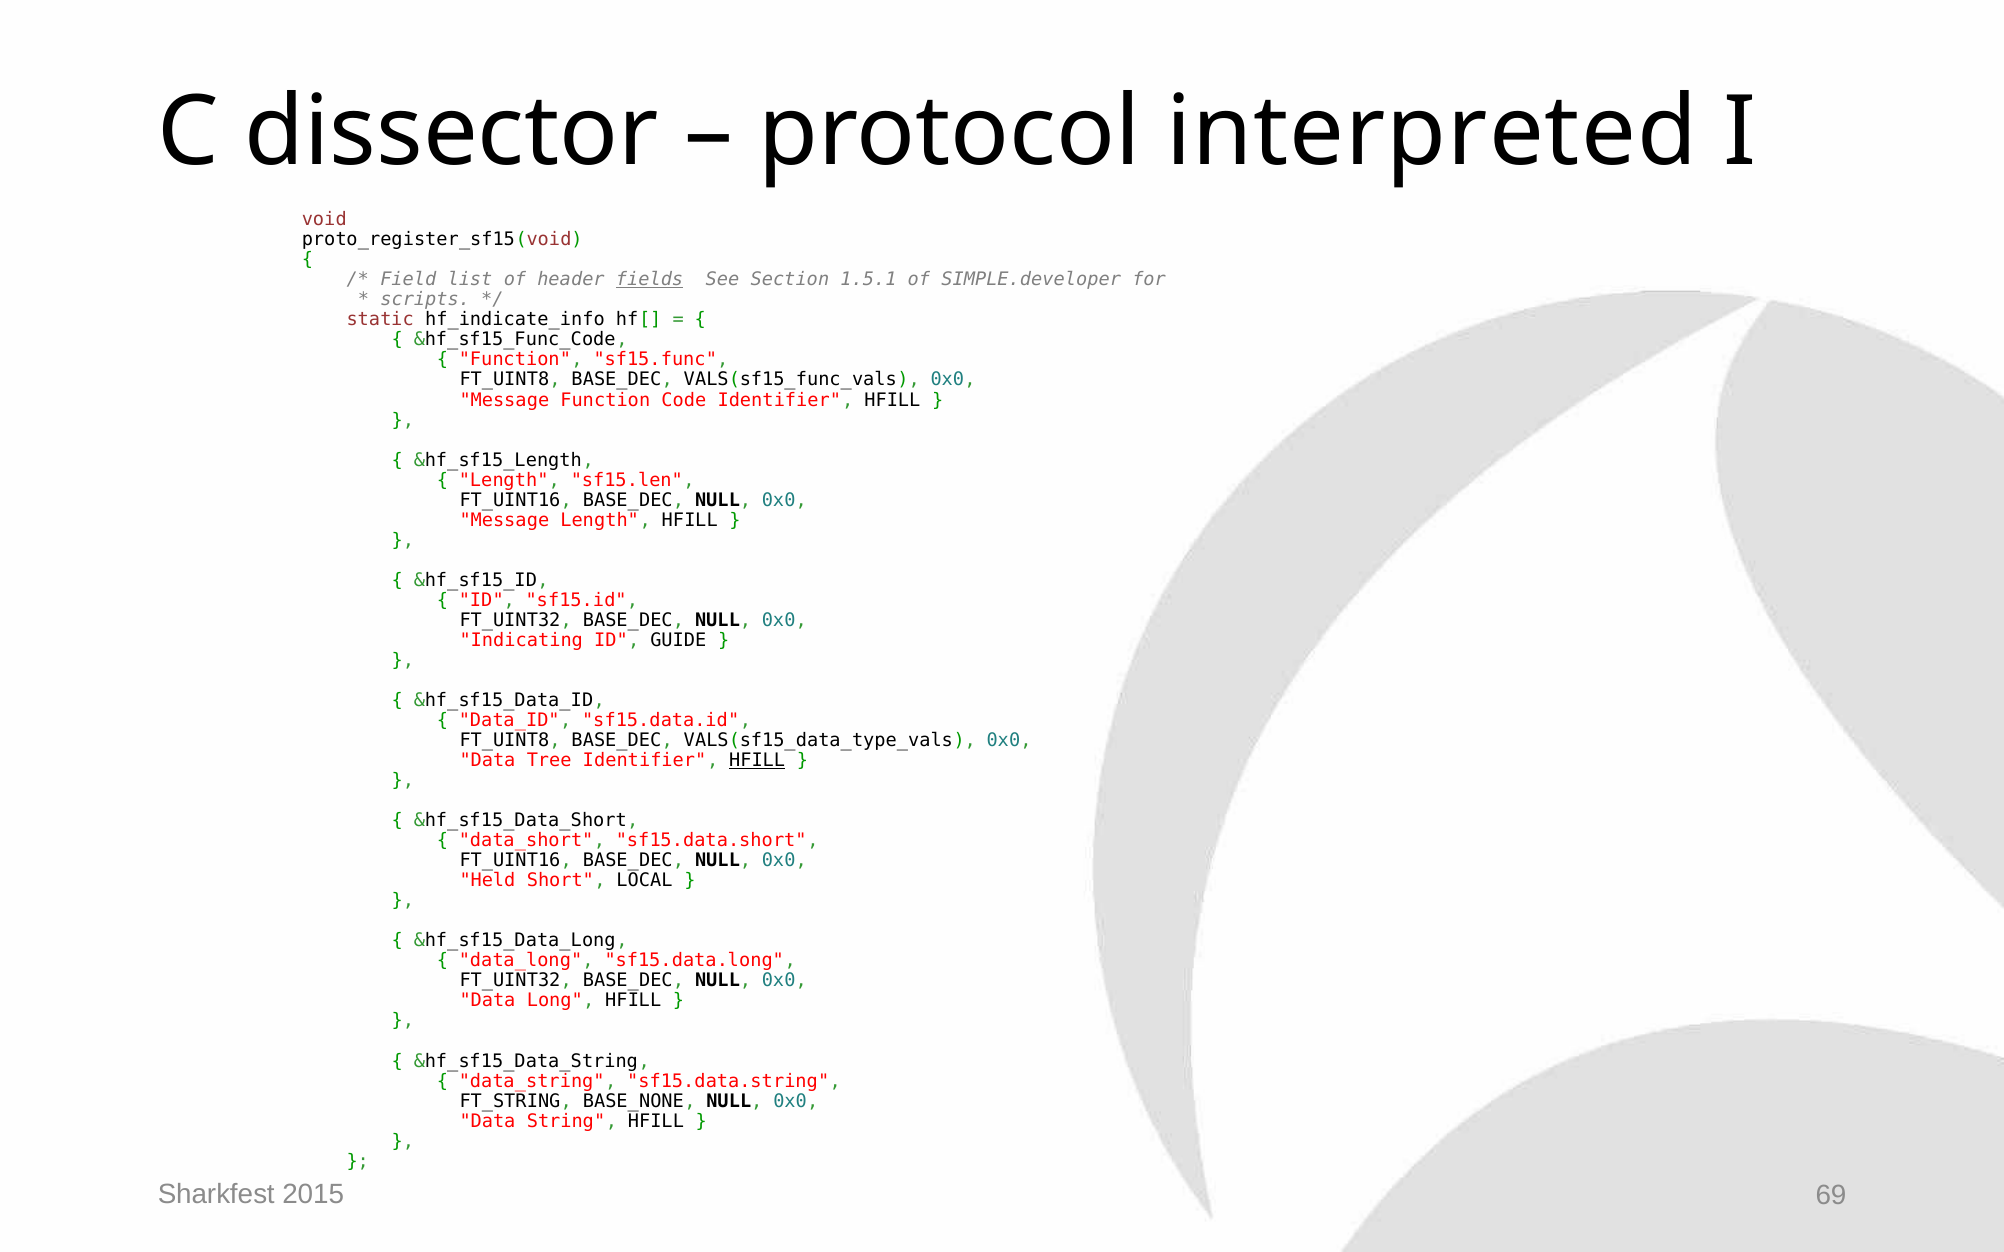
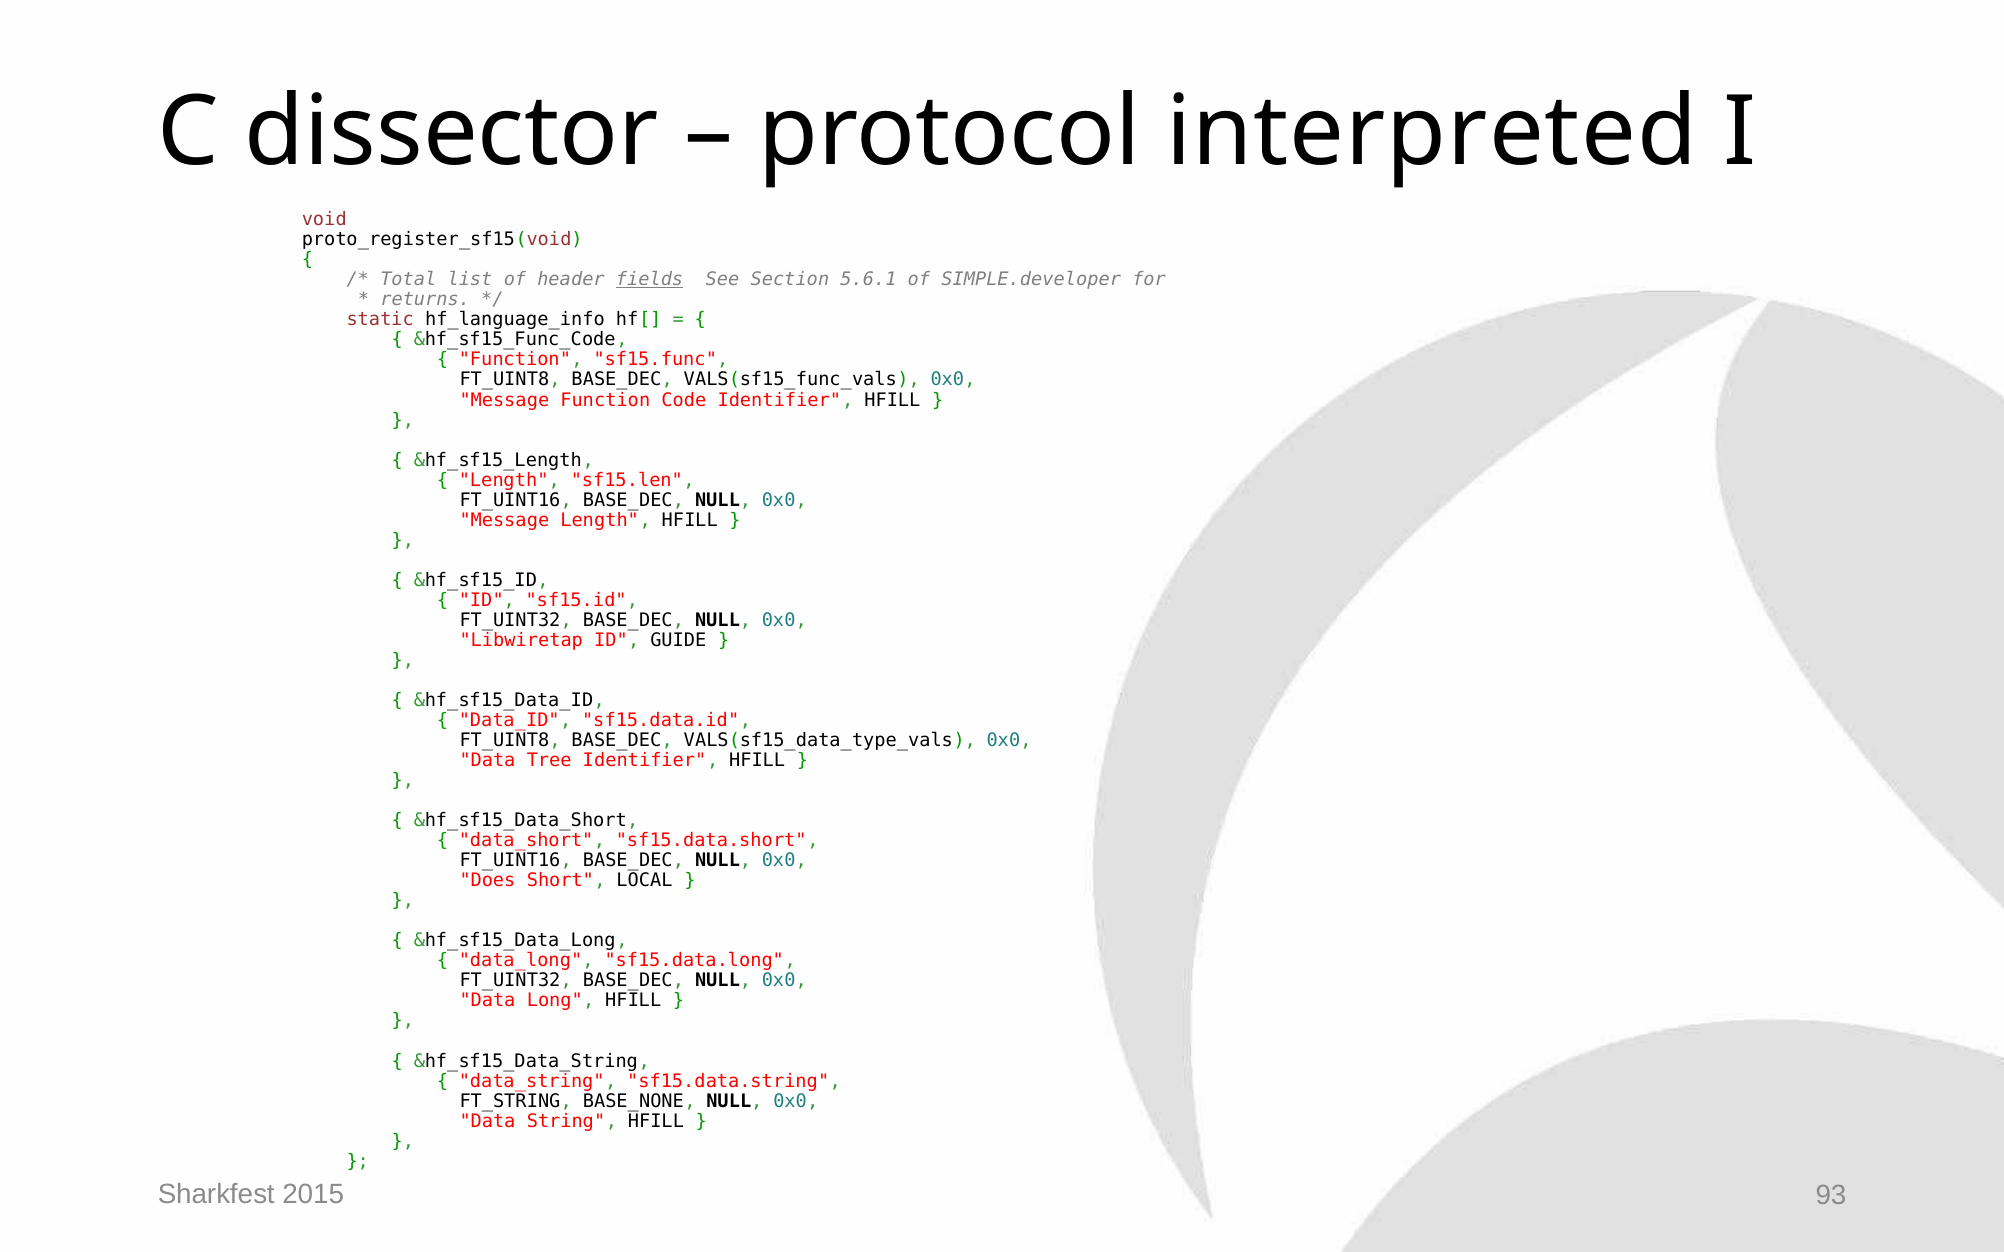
Field: Field -> Total
1.5.1: 1.5.1 -> 5.6.1
scripts: scripts -> returns
hf_indicate_info: hf_indicate_info -> hf_language_info
Indicating: Indicating -> Libwiretap
HFILL at (757, 761) underline: present -> none
Held: Held -> Does
69: 69 -> 93
